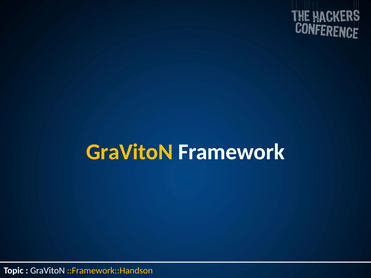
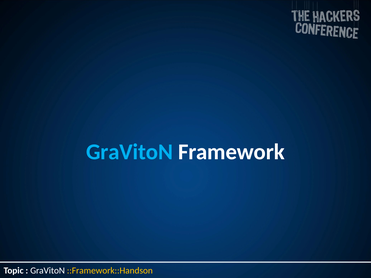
GraVitoN at (129, 152) colour: yellow -> light blue
